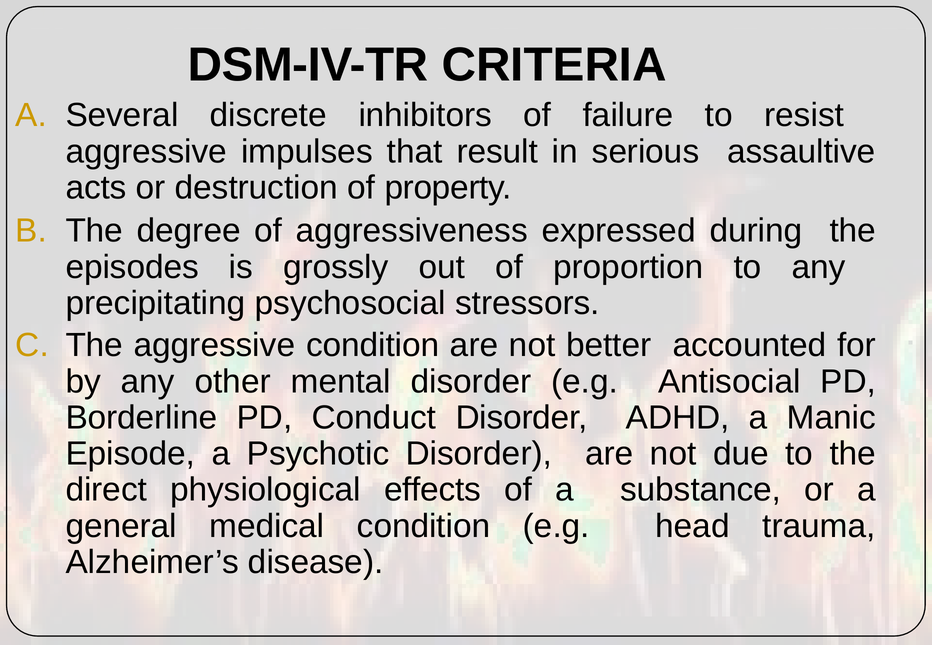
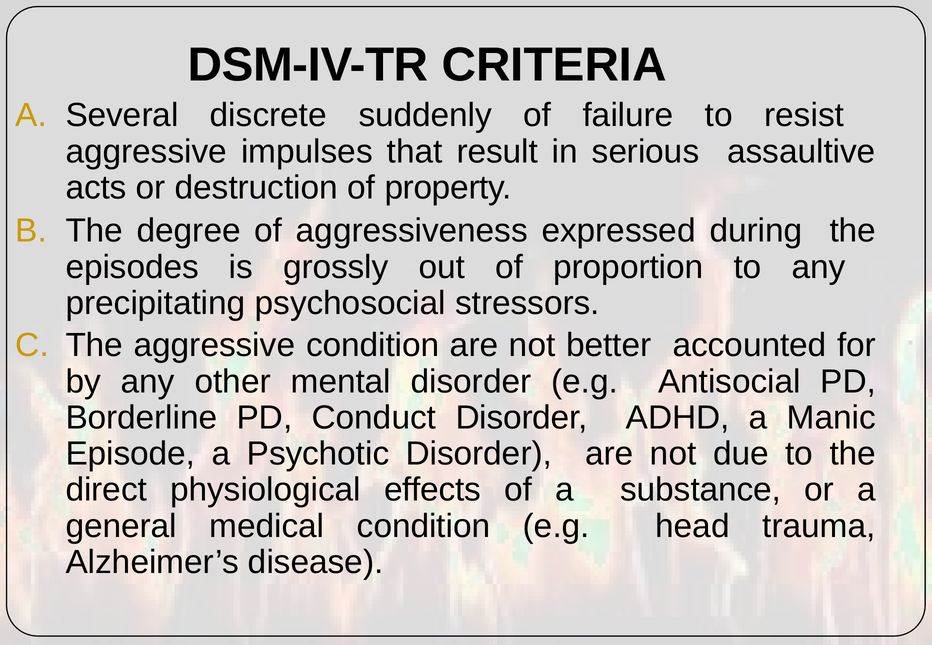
inhibitors: inhibitors -> suddenly
